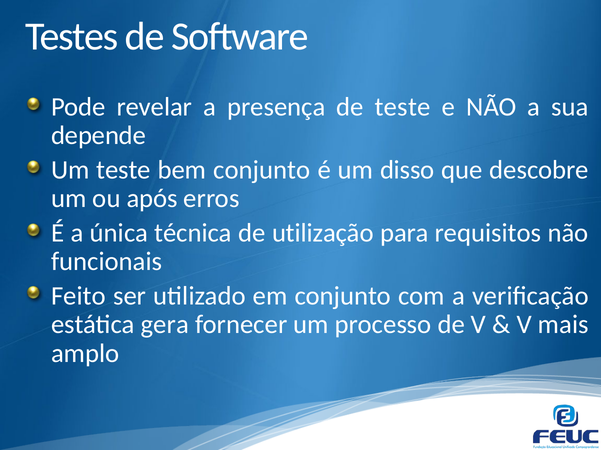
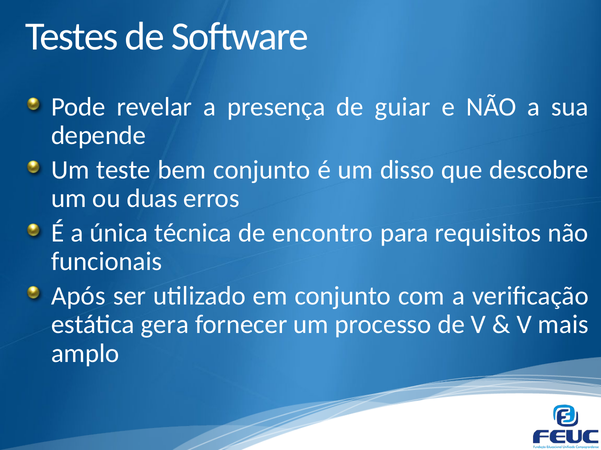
de teste: teste -> guiar
após: após -> duas
utilização: utilização -> encontro
Feito: Feito -> Após
